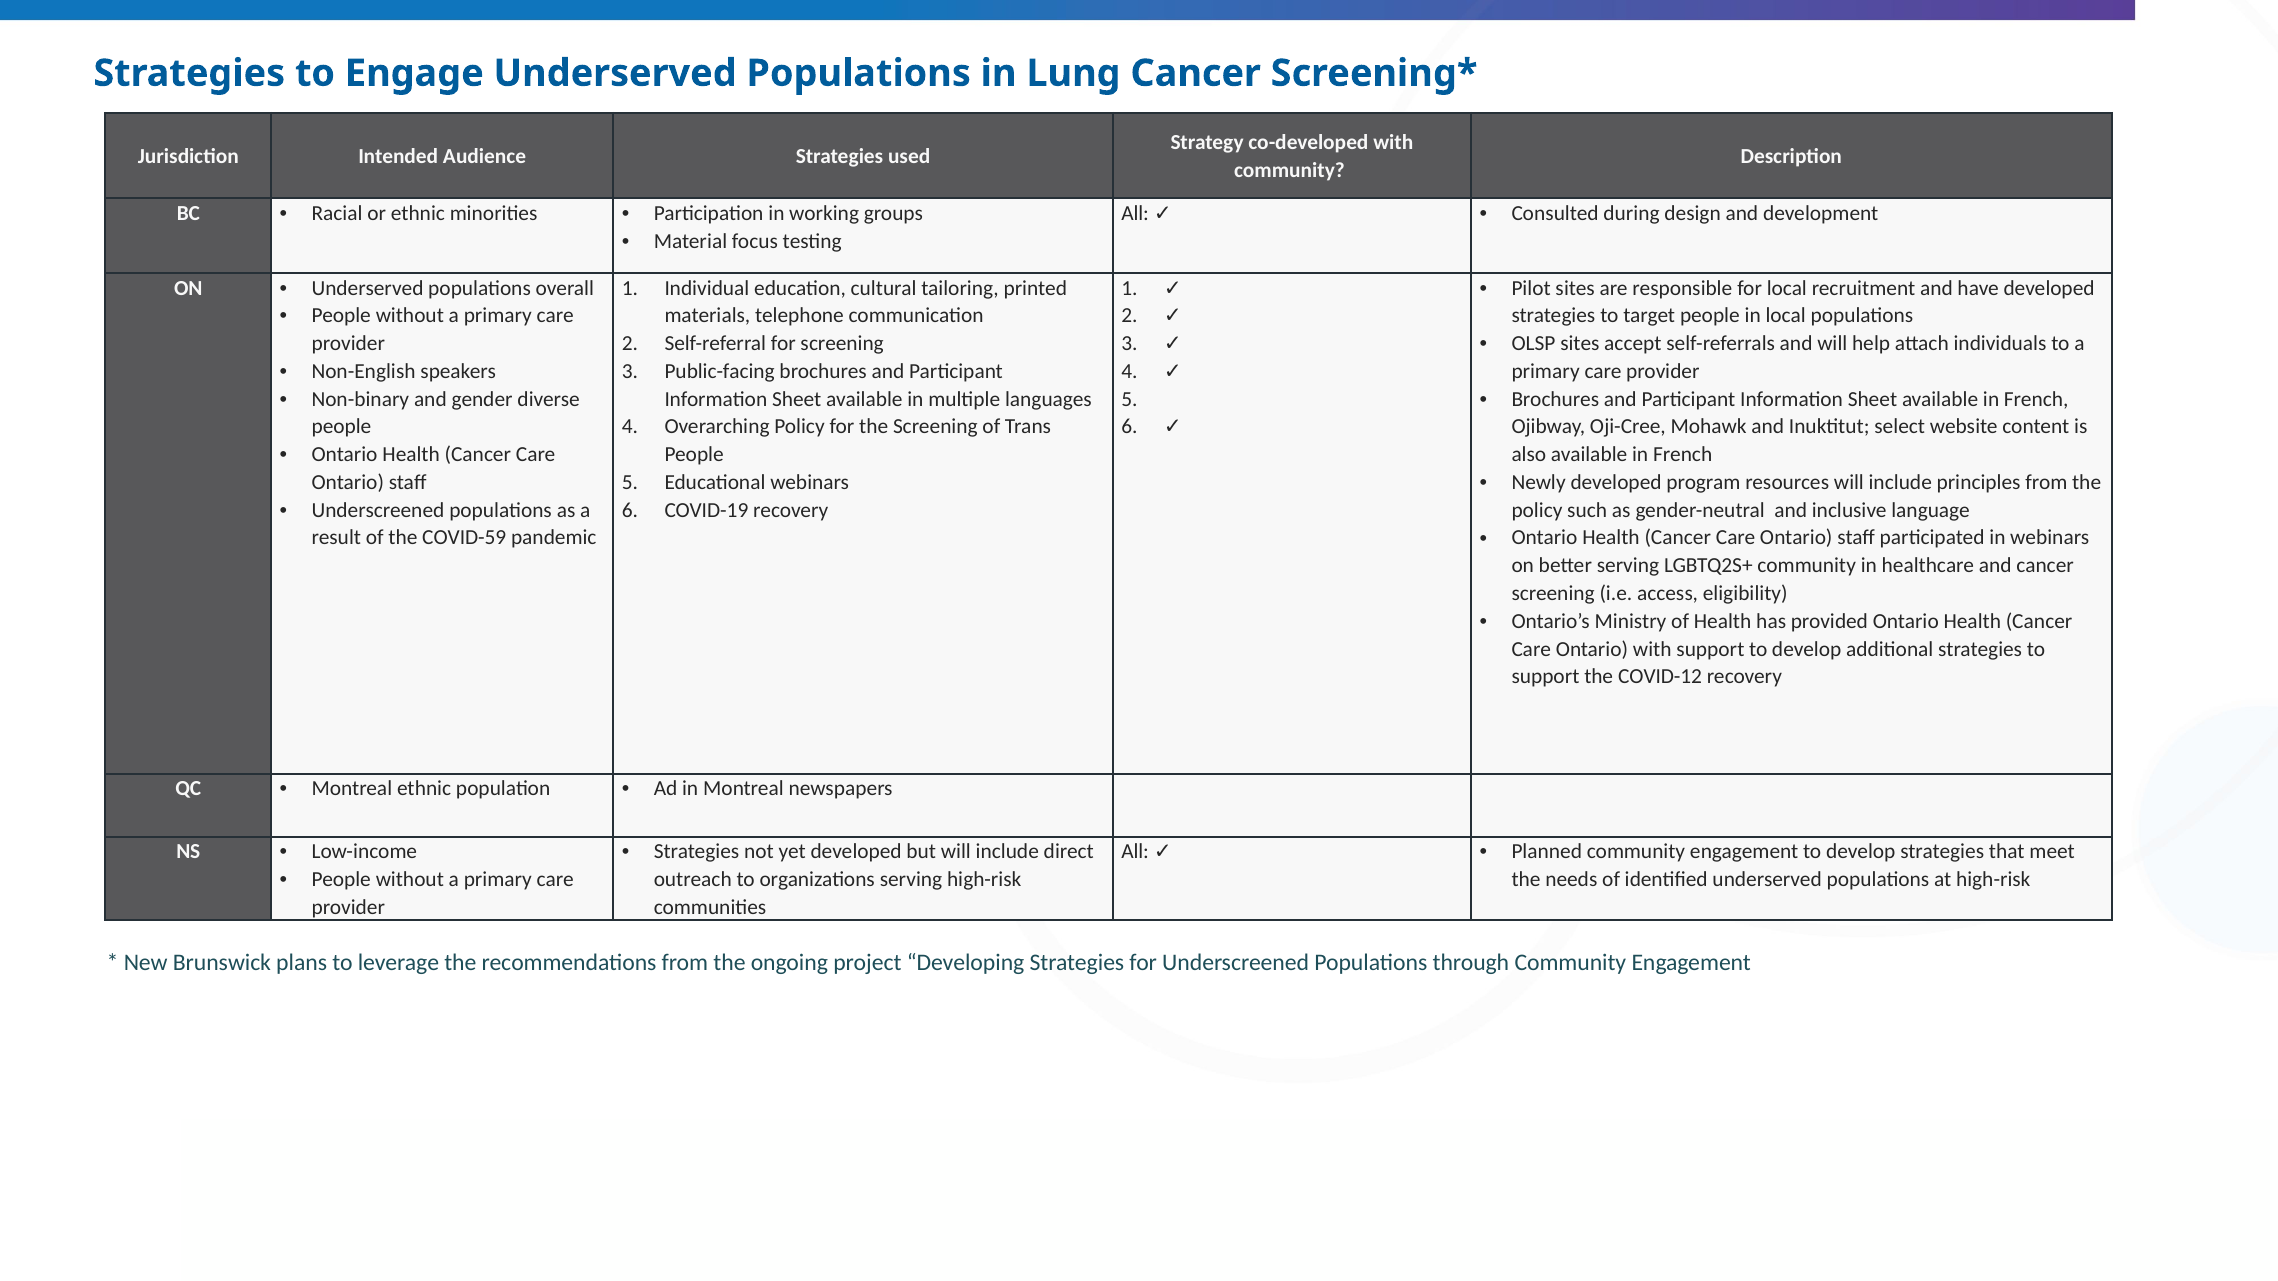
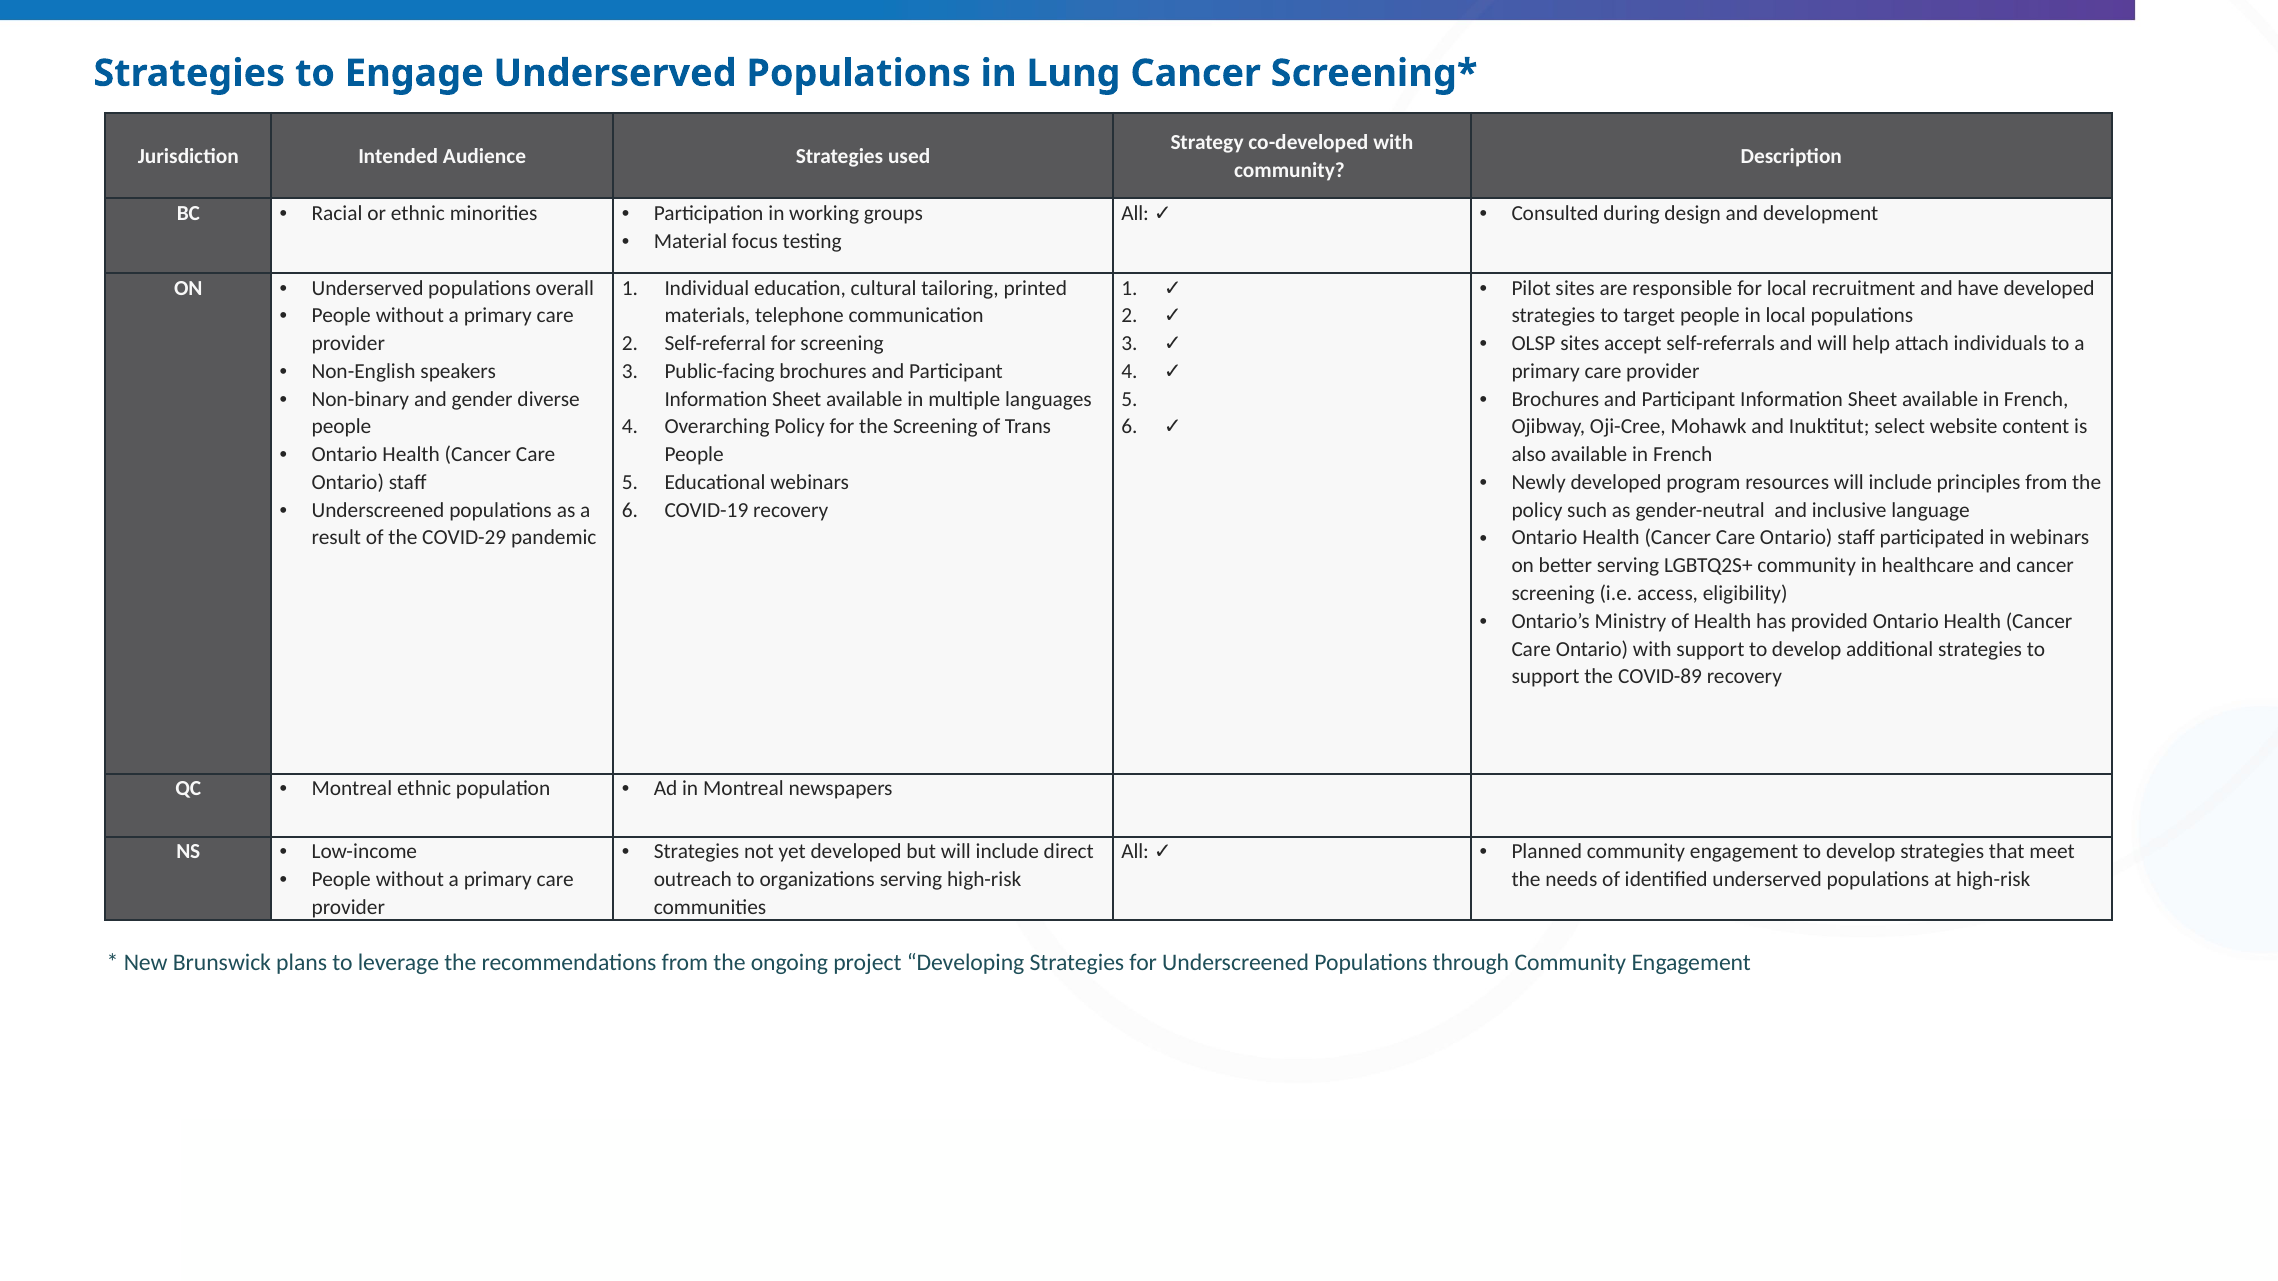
COVID-59: COVID-59 -> COVID-29
COVID-12: COVID-12 -> COVID-89
